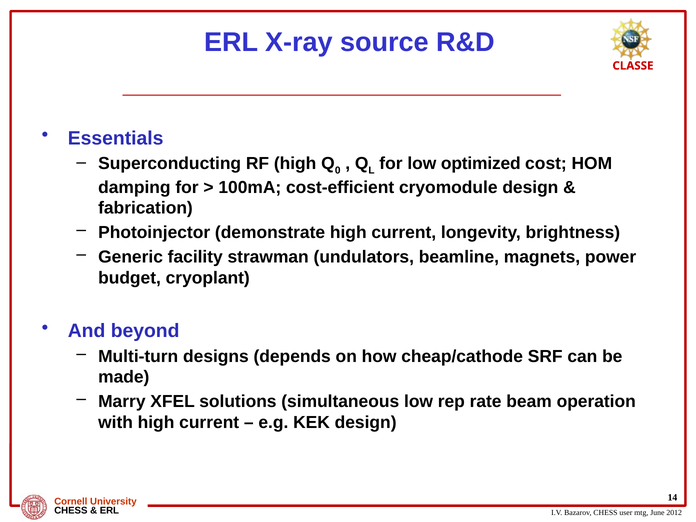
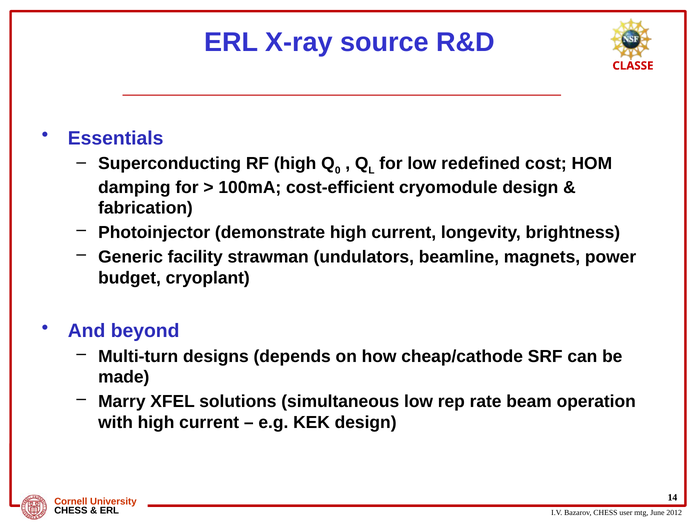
optimized: optimized -> redefined
